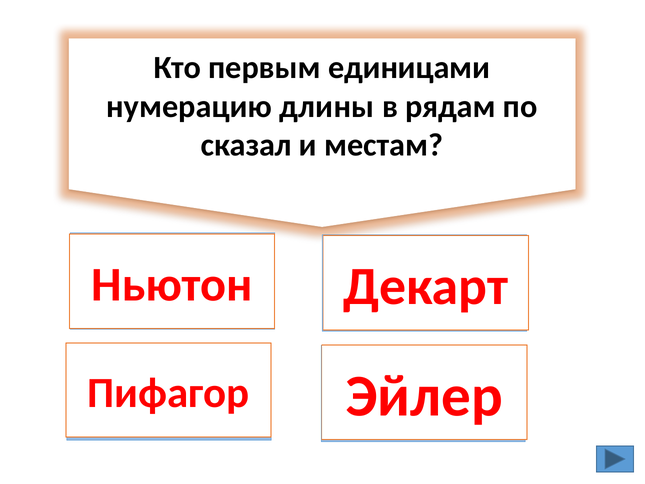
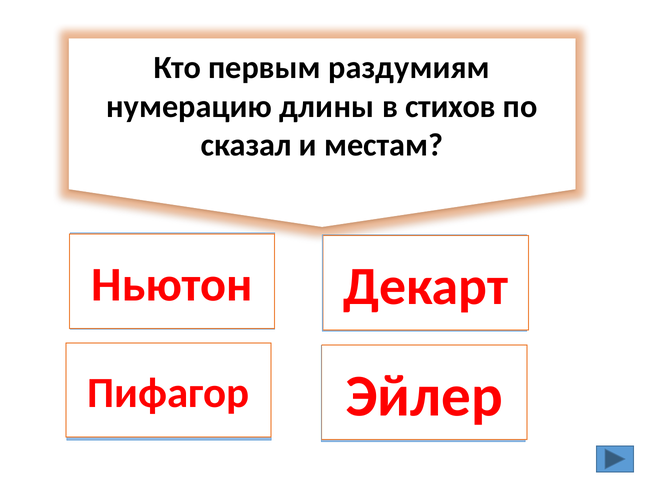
единицами: единицами -> раздумиям
рядам: рядам -> стихов
